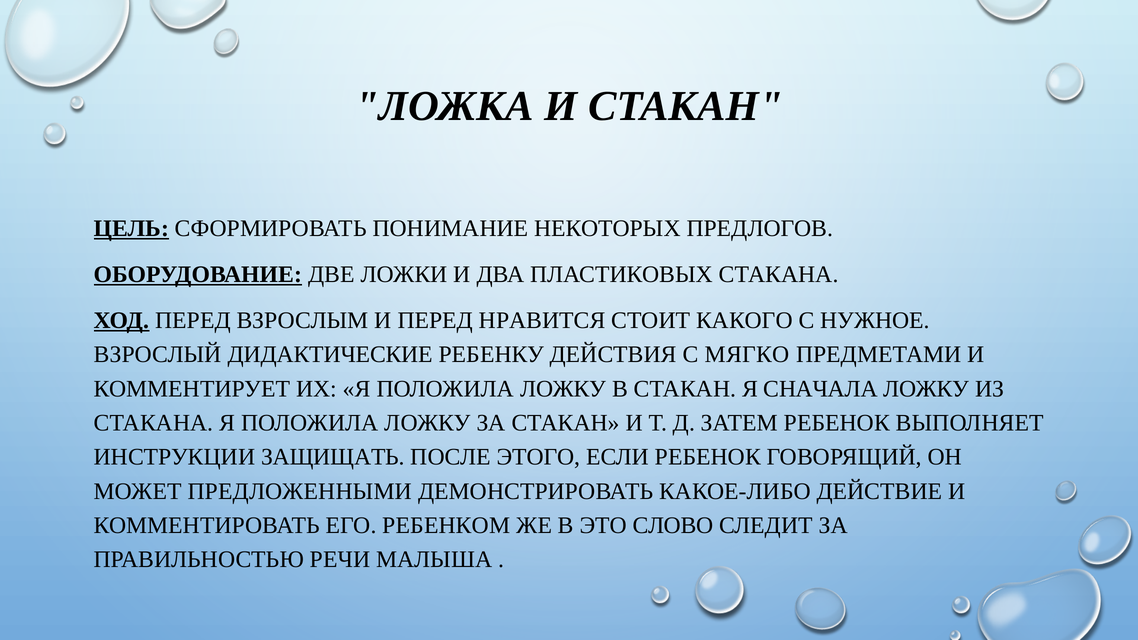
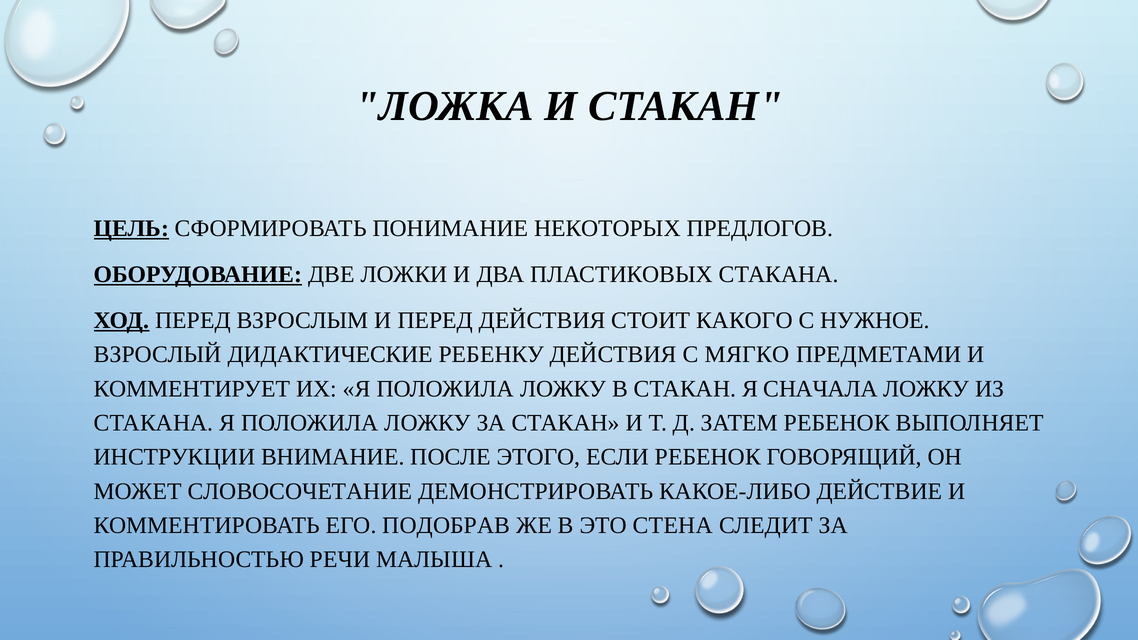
ПЕРЕД НРАВИТСЯ: НРАВИТСЯ -> ДЕЙСТВИЯ
ЗАЩИЩАТЬ: ЗАЩИЩАТЬ -> ВНИМАНИЕ
ПРЕДЛОЖЕННЫМИ: ПРЕДЛОЖЕННЫМИ -> СЛОВОСОЧЕТАНИЕ
РЕБЕНКОМ: РЕБЕНКОМ -> ПОДОБРАВ
СЛОВО: СЛОВО -> СТЕНА
